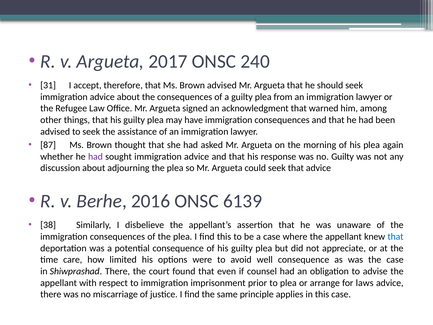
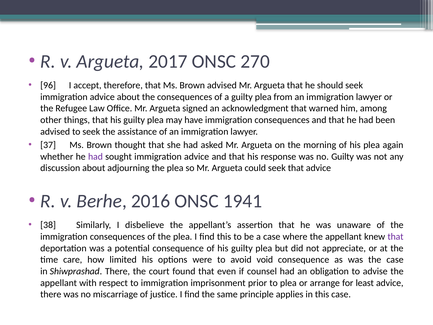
240: 240 -> 270
31: 31 -> 96
87: 87 -> 37
6139: 6139 -> 1941
that at (396, 236) colour: blue -> purple
well: well -> void
laws: laws -> least
